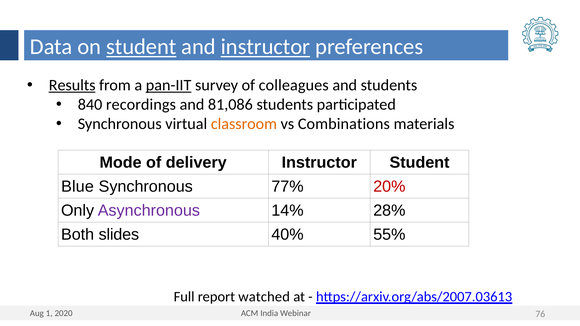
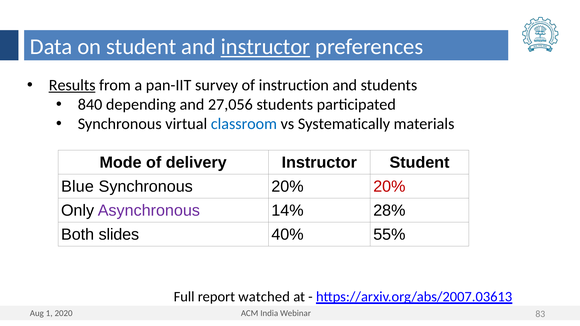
student at (141, 47) underline: present -> none
pan-IIT underline: present -> none
colleagues: colleagues -> instruction
recordings: recordings -> depending
81,086: 81,086 -> 27,056
classroom colour: orange -> blue
Combinations: Combinations -> Systematically
Synchronous 77%: 77% -> 20%
76: 76 -> 83
